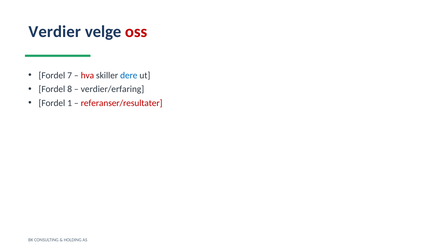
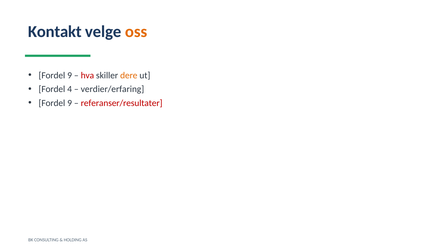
Verdier: Verdier -> Kontakt
oss colour: red -> orange
7 at (70, 75): 7 -> 9
dere colour: blue -> orange
8: 8 -> 4
1 at (70, 103): 1 -> 9
